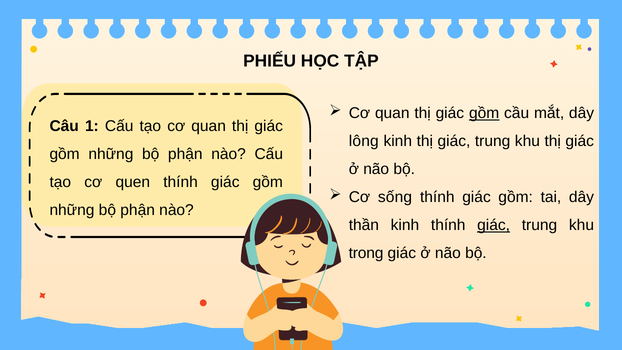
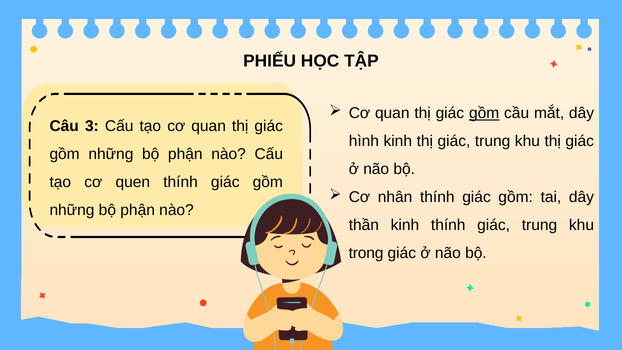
1: 1 -> 3
lông: lông -> hình
sống: sống -> nhân
giác at (494, 225) underline: present -> none
